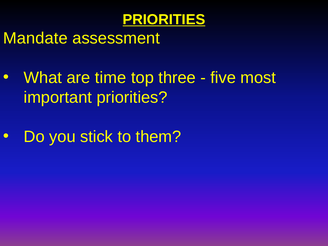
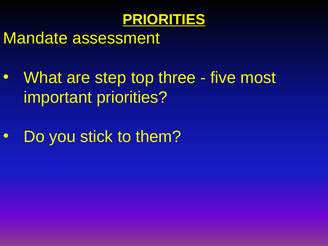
time: time -> step
